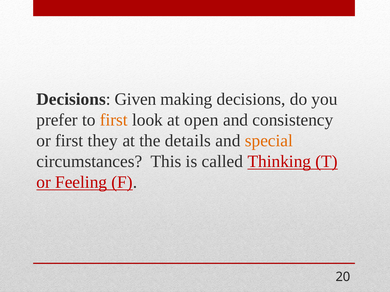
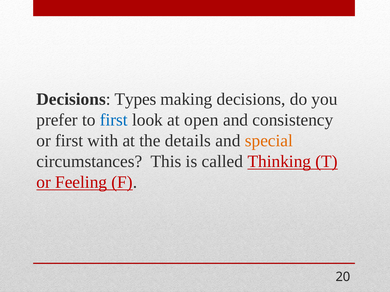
Given: Given -> Types
first at (114, 120) colour: orange -> blue
they: they -> with
